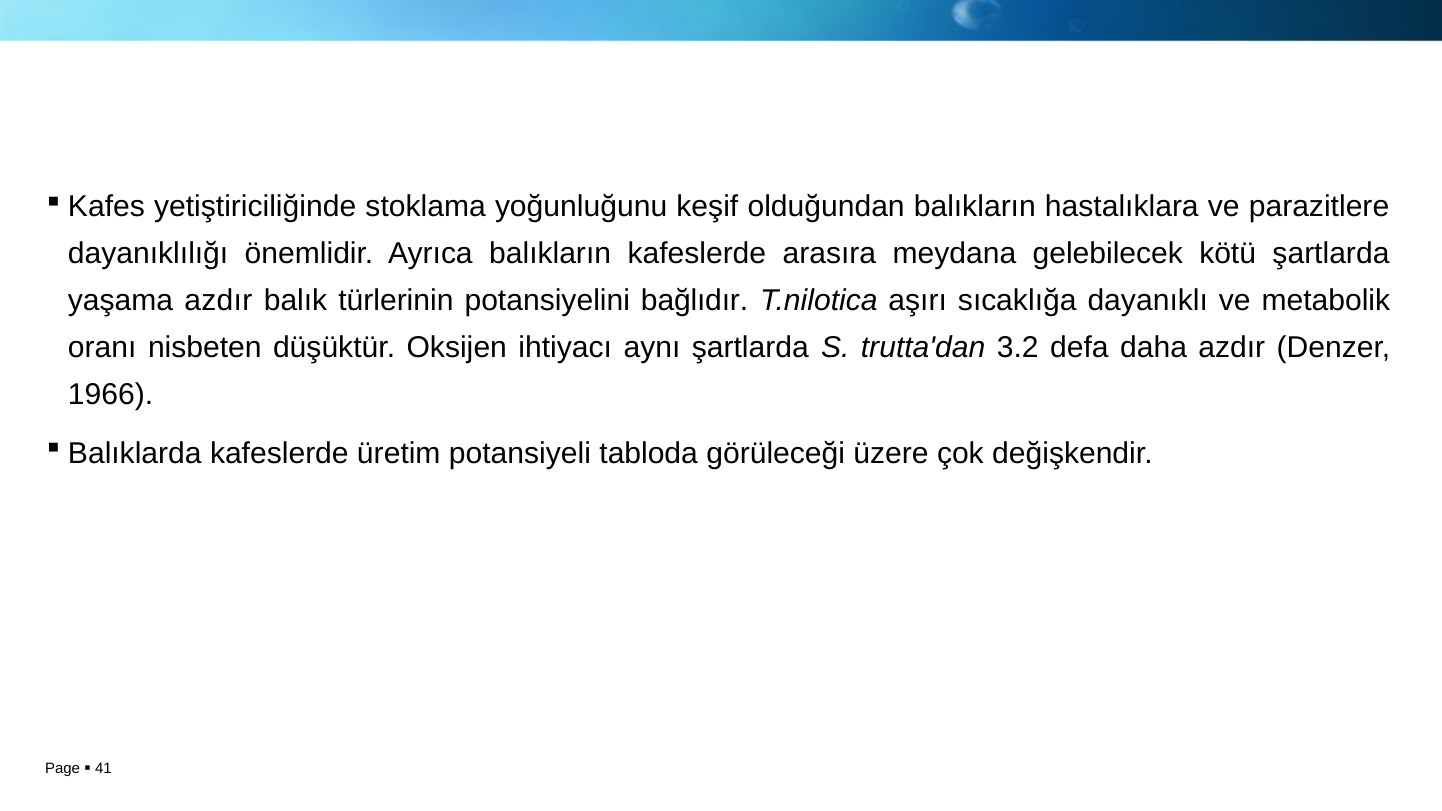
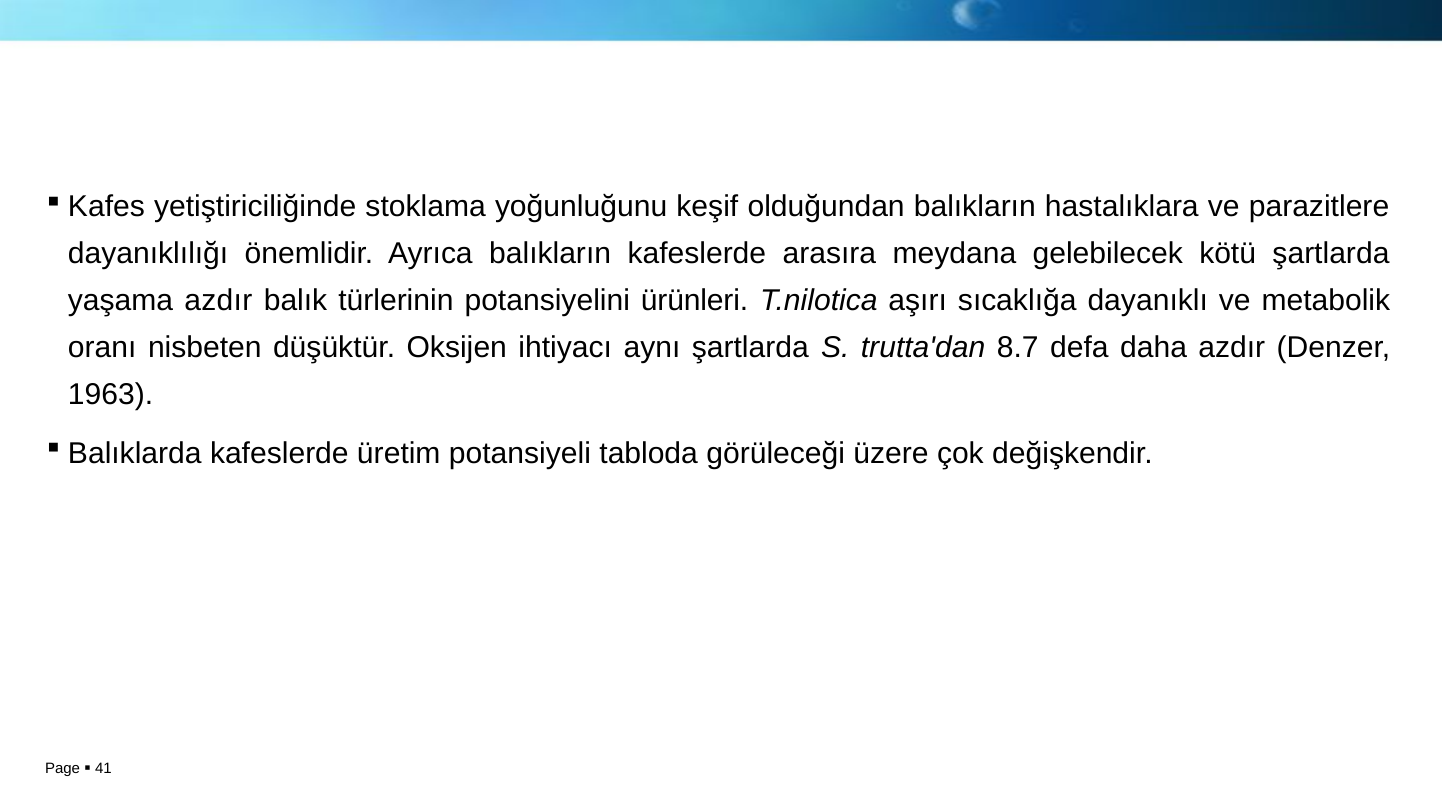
bağlıdır: bağlıdır -> ürünleri
3.2: 3.2 -> 8.7
1966: 1966 -> 1963
